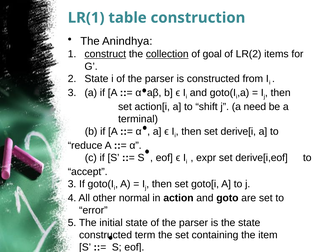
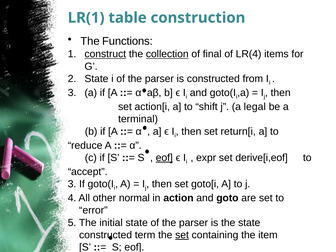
Anindhya: Anindhya -> Functions
goal: goal -> final
LR(2: LR(2 -> LR(4
need: need -> legal
derive[i: derive[i -> return[i
eof at (164, 158) underline: none -> present
set at (182, 235) underline: none -> present
